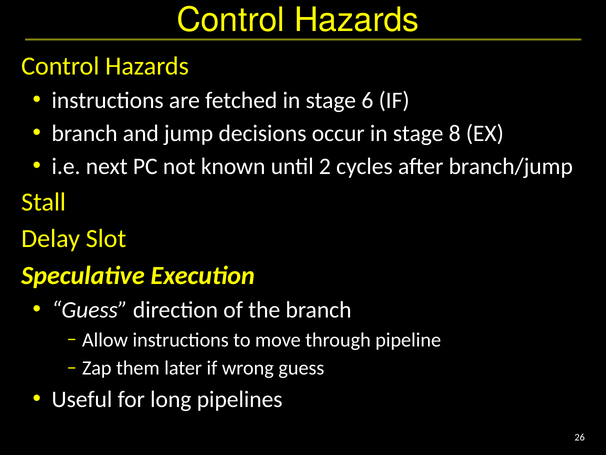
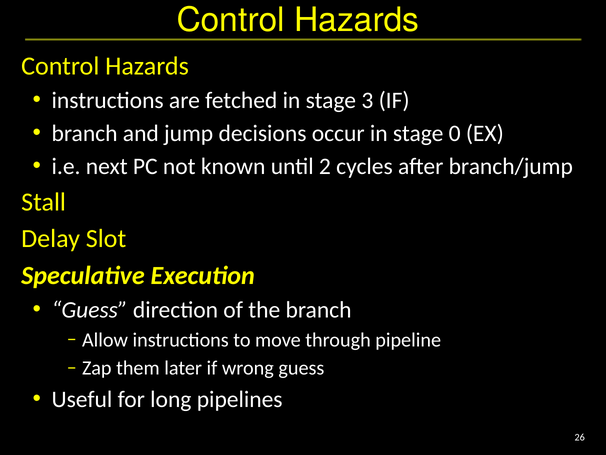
6: 6 -> 3
8: 8 -> 0
